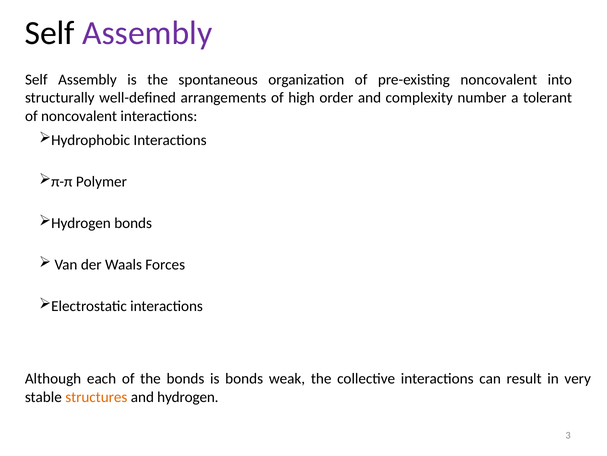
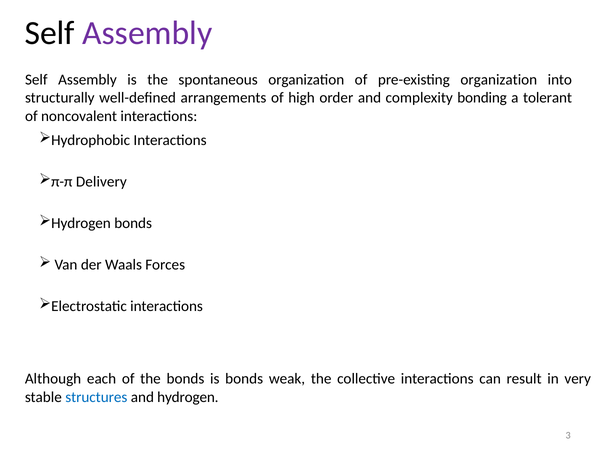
pre-existing noncovalent: noncovalent -> organization
number: number -> bonding
Polymer: Polymer -> Delivery
structures colour: orange -> blue
